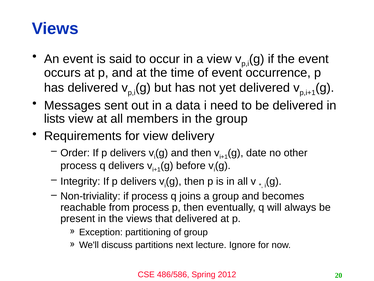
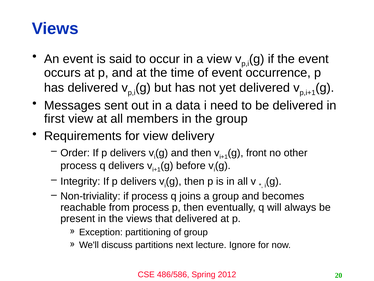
lists: lists -> first
date: date -> front
